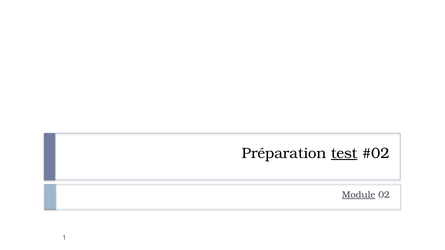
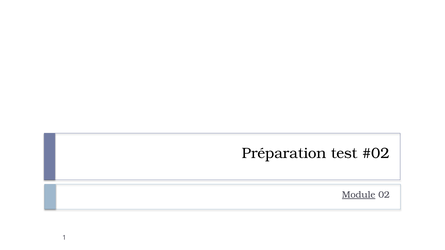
test underline: present -> none
